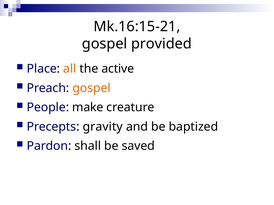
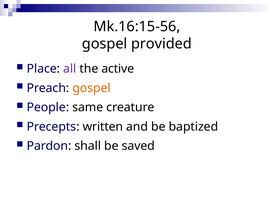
Mk.16:15-21: Mk.16:15-21 -> Mk.16:15-56
all colour: orange -> purple
make: make -> same
gravity: gravity -> written
